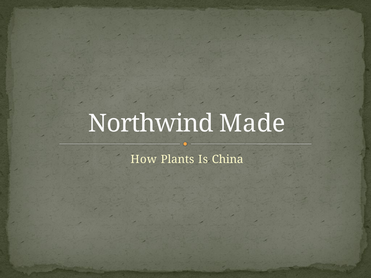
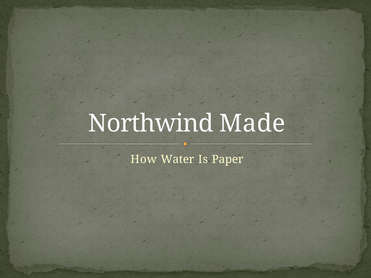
Plants: Plants -> Water
China: China -> Paper
